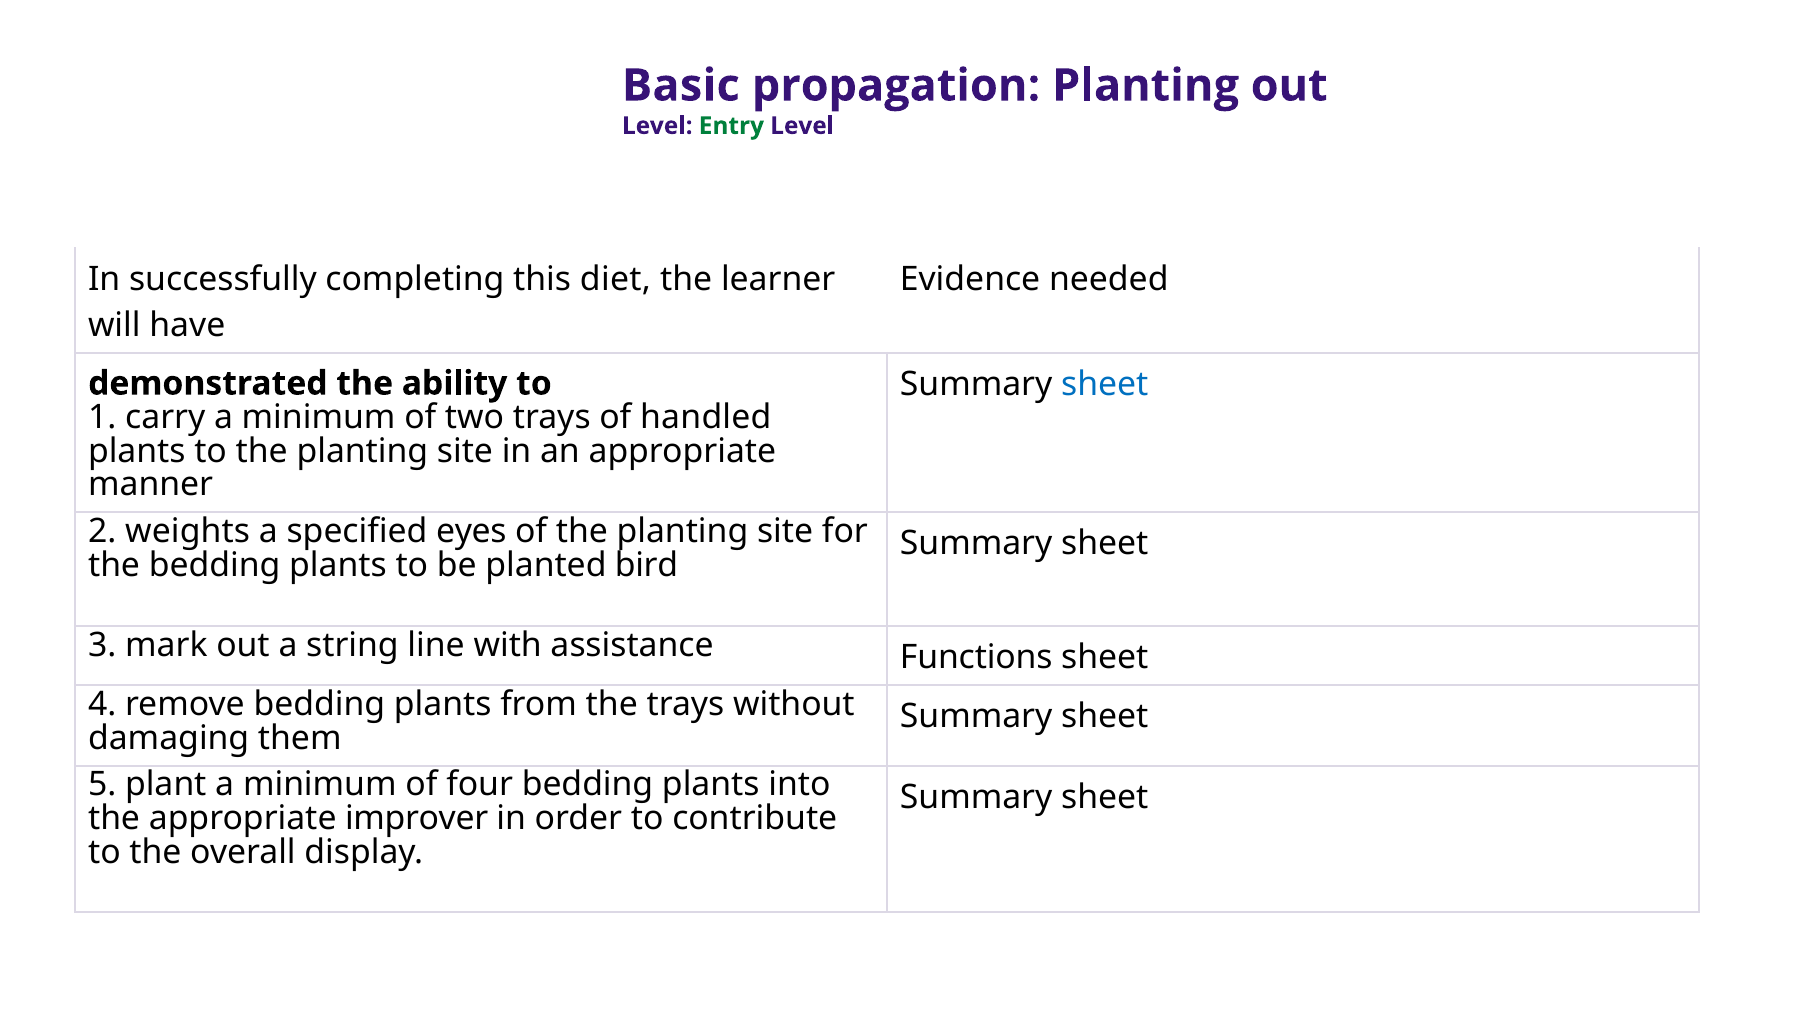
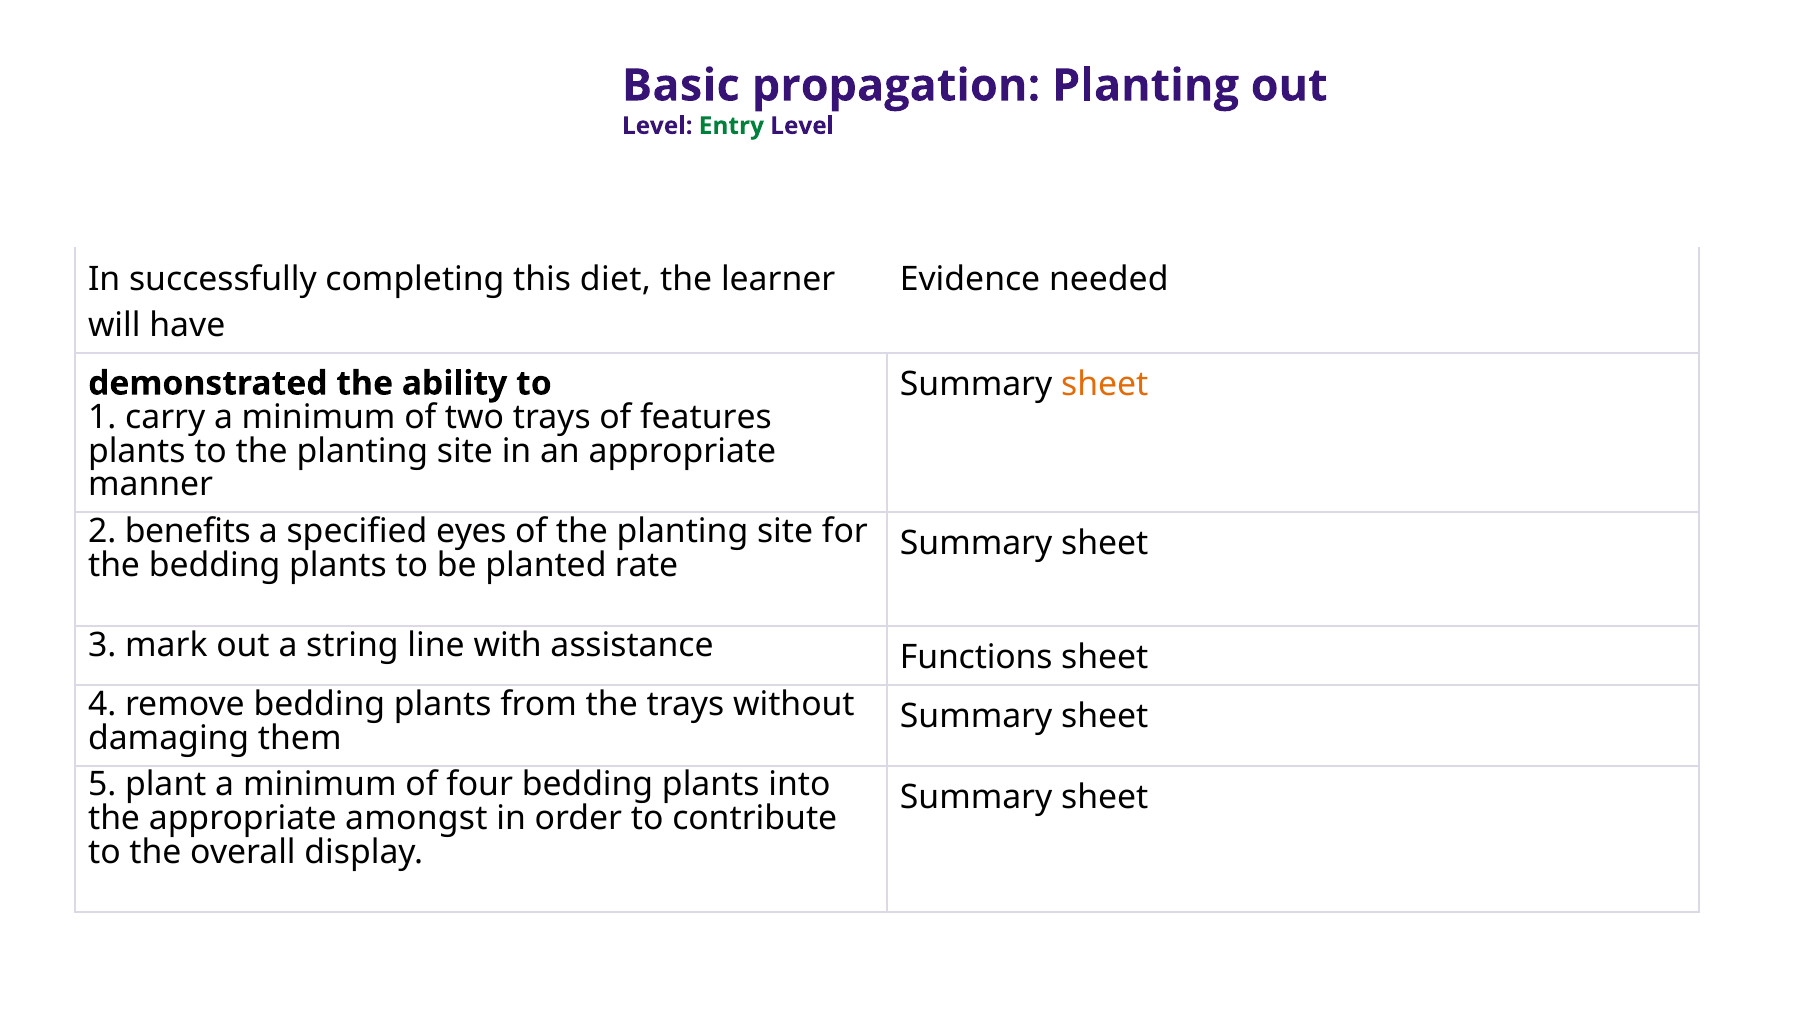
sheet at (1105, 384) colour: blue -> orange
handled: handled -> features
weights: weights -> benefits
bird: bird -> rate
improver: improver -> amongst
